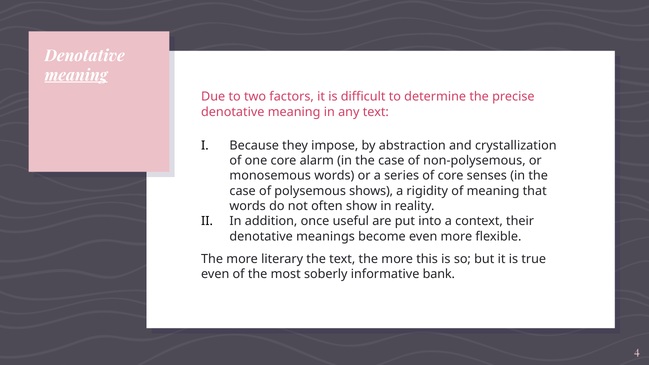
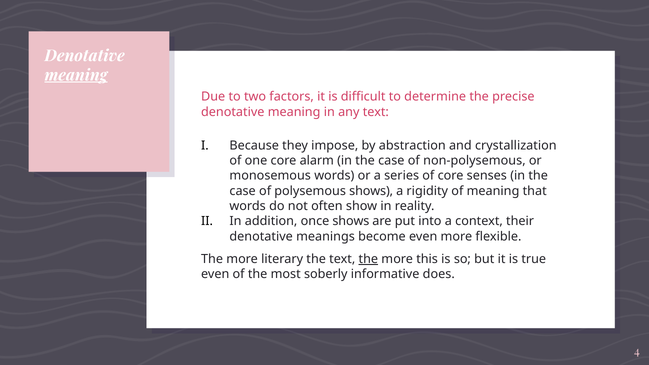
once useful: useful -> shows
the at (368, 259) underline: none -> present
bank: bank -> does
